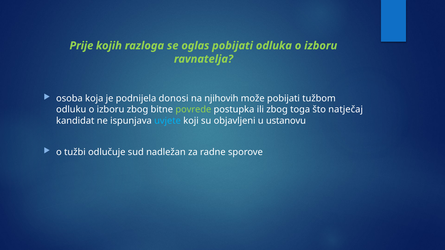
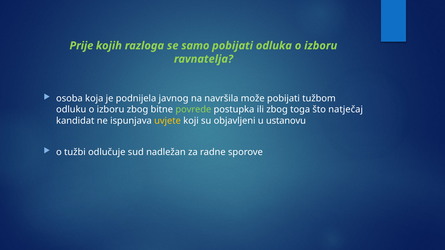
oglas: oglas -> samo
donosi: donosi -> javnog
njihovih: njihovih -> navršila
uvjete colour: light blue -> yellow
